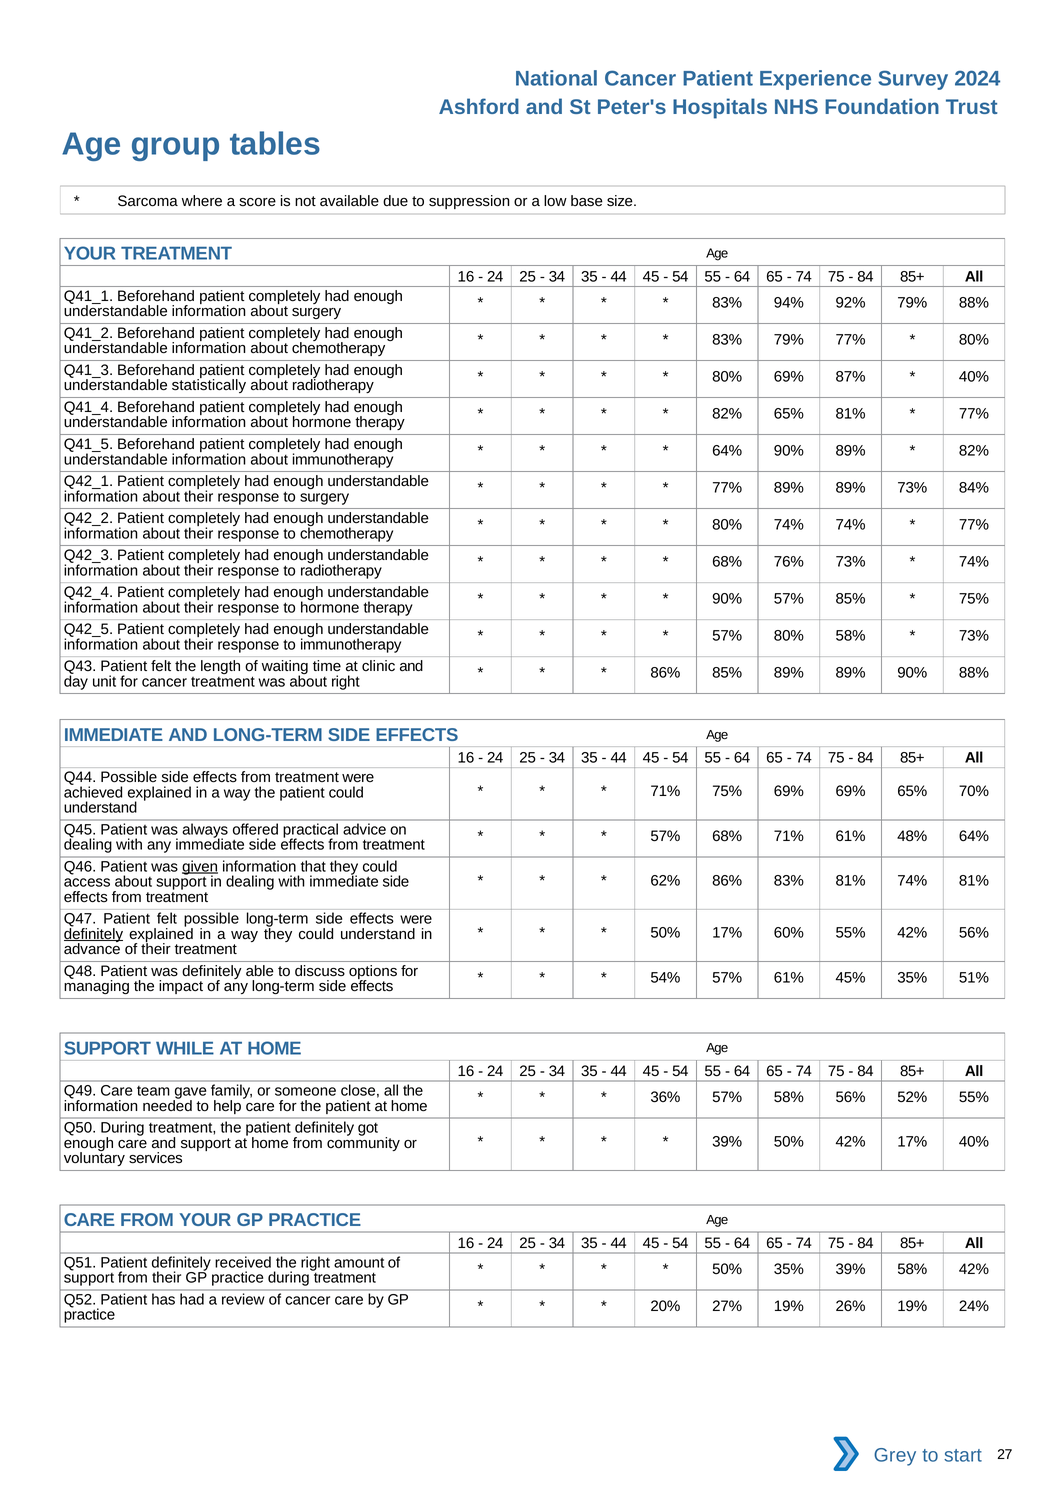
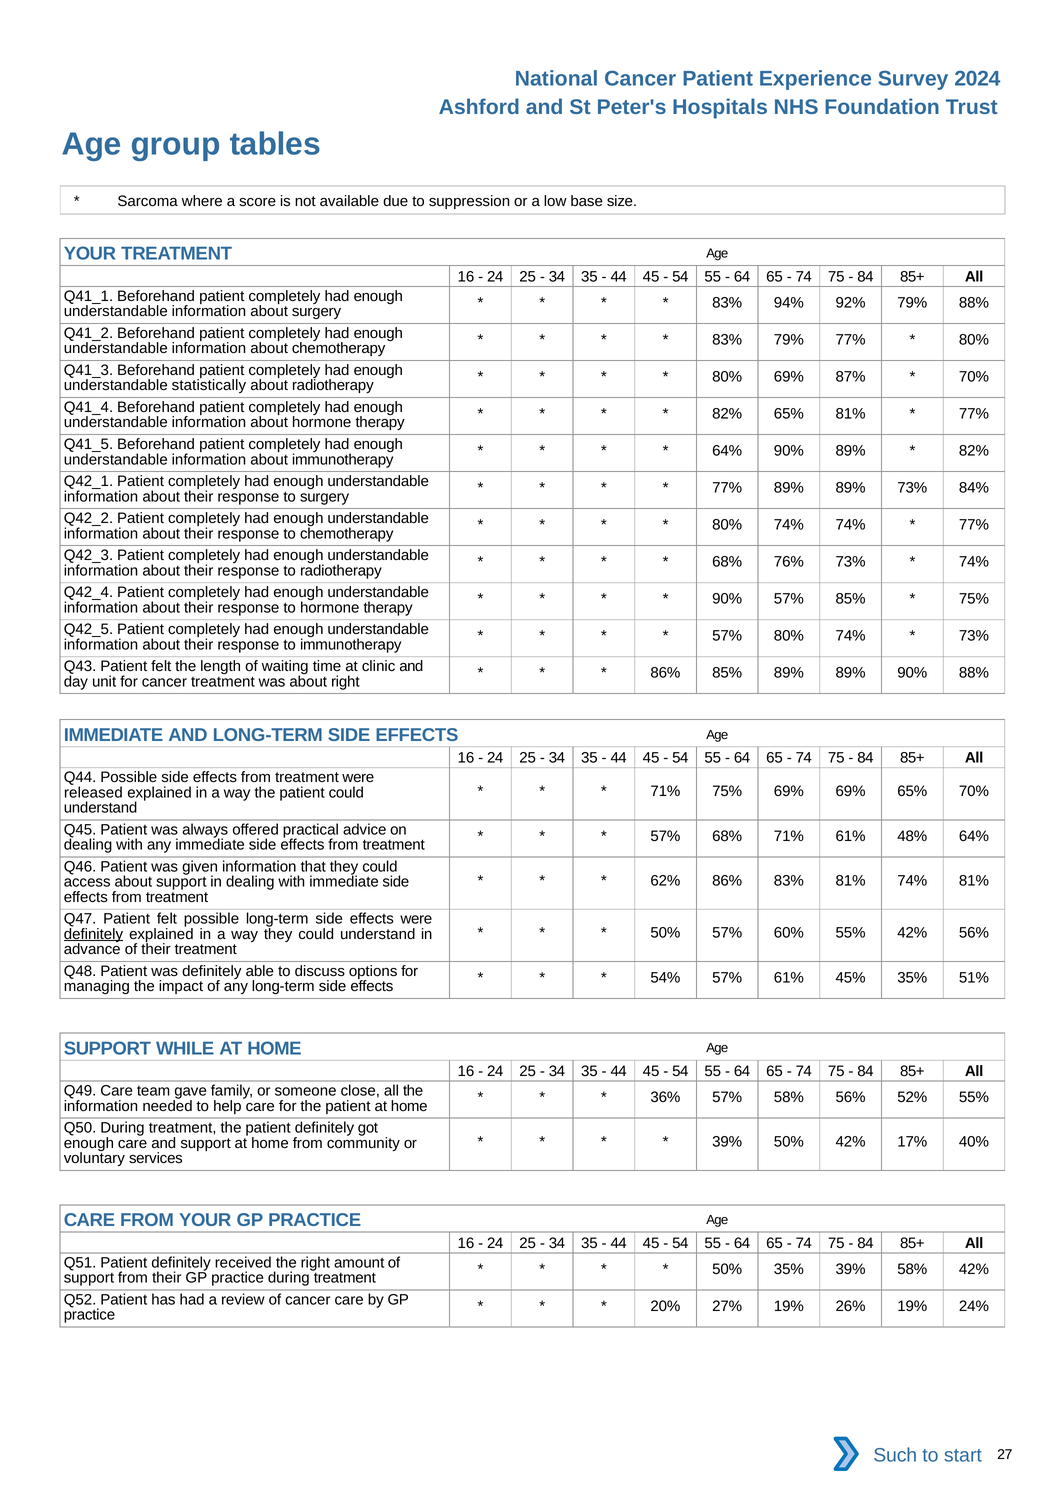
40% at (974, 377): 40% -> 70%
57% 80% 58%: 58% -> 74%
achieved: achieved -> released
given underline: present -> none
50% 17%: 17% -> 57%
Grey: Grey -> Such
